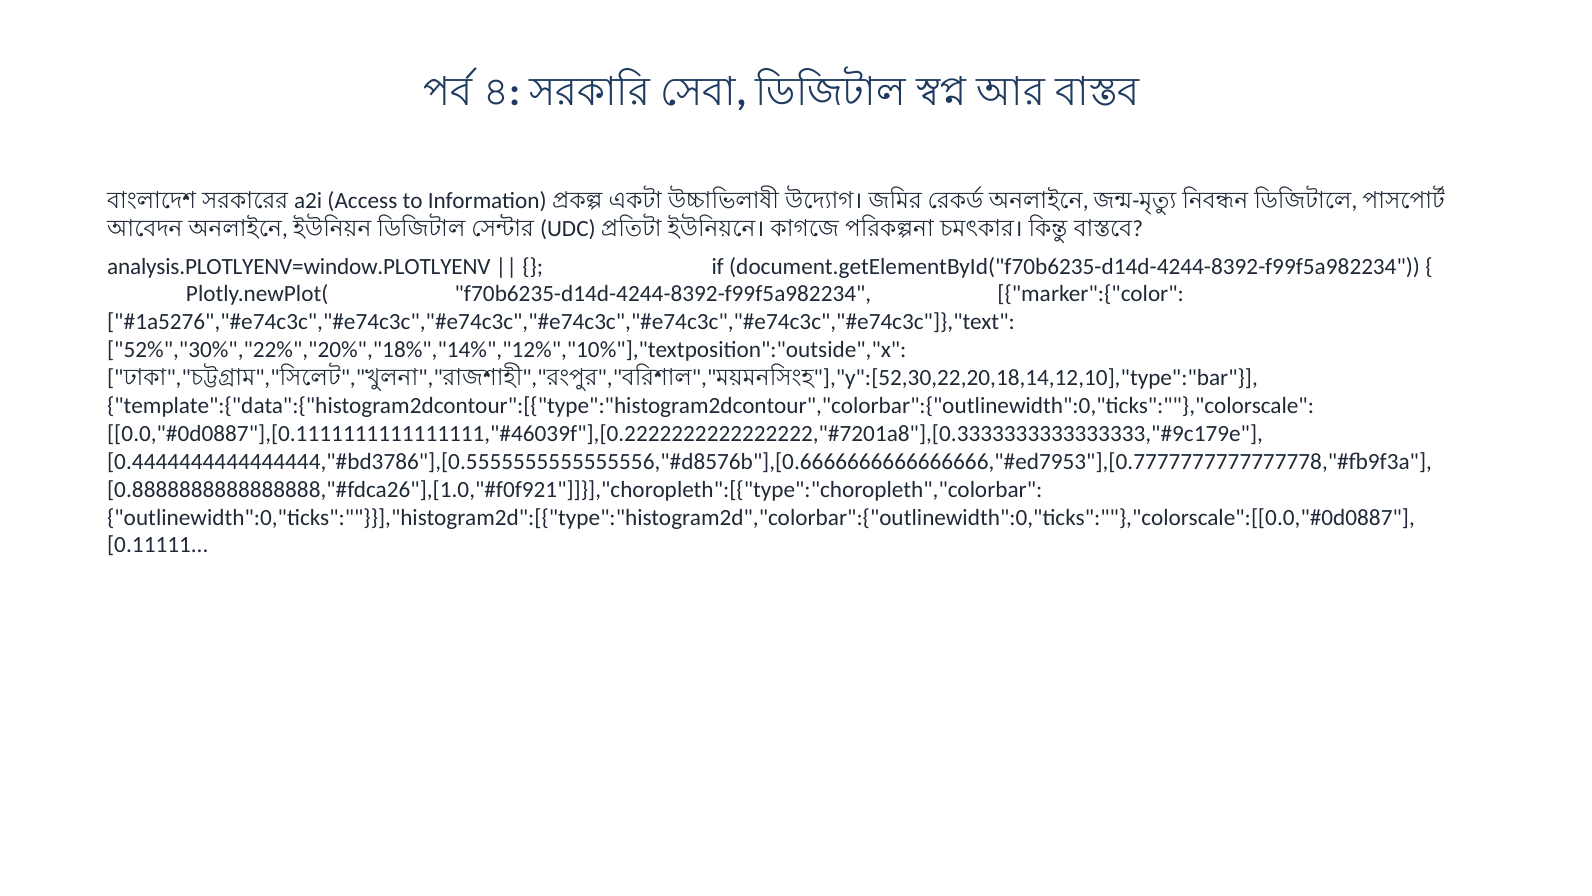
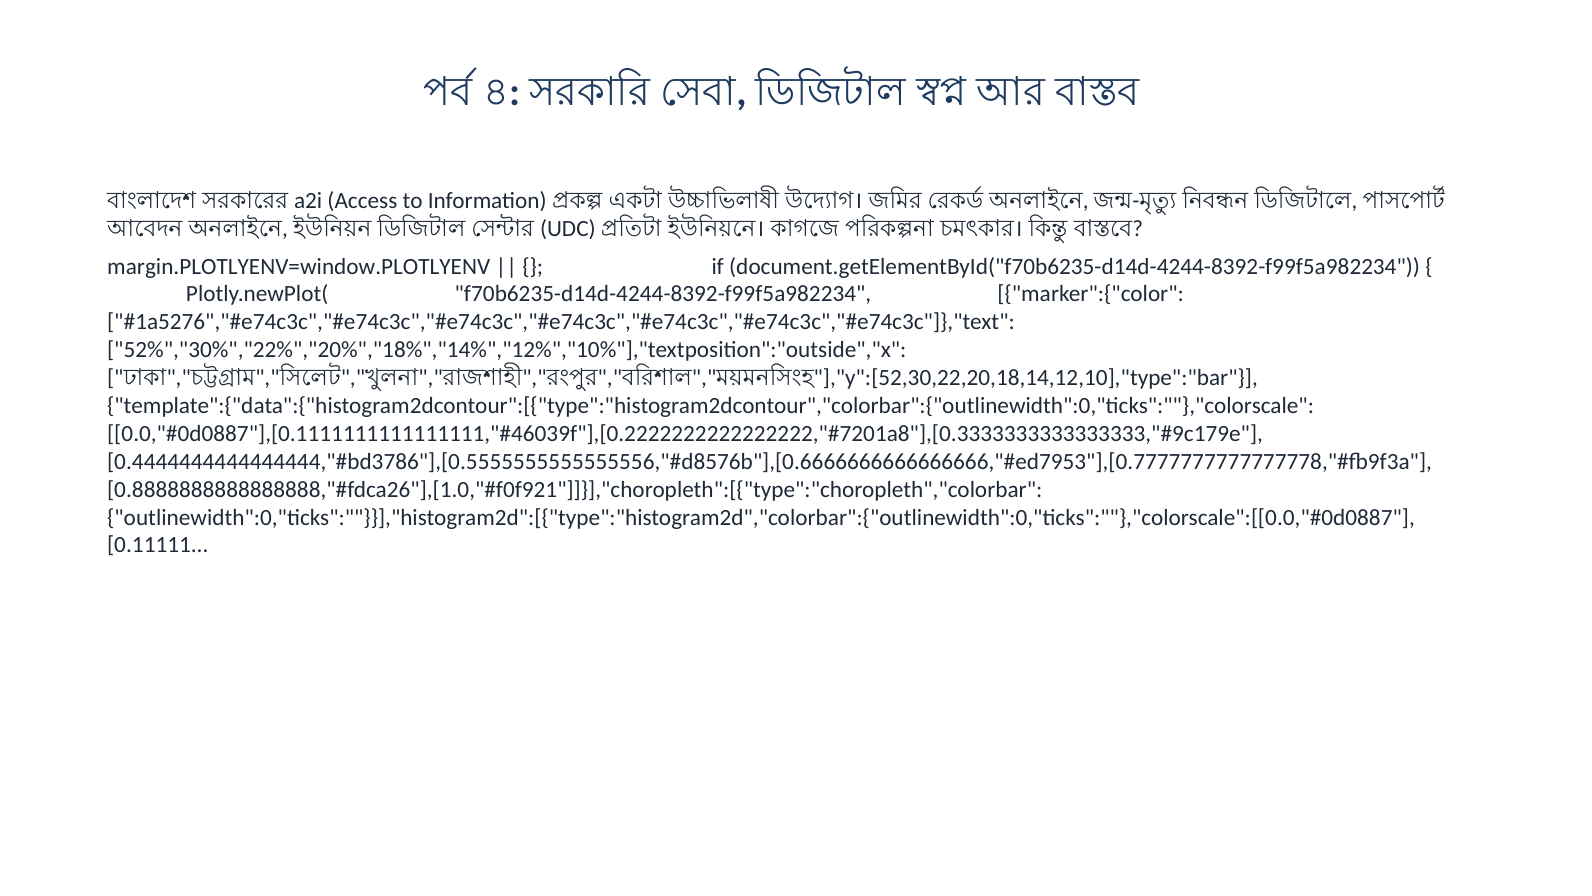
analysis.PLOTLYENV=window.PLOTLYENV: analysis.PLOTLYENV=window.PLOTLYENV -> margin.PLOTLYENV=window.PLOTLYENV
